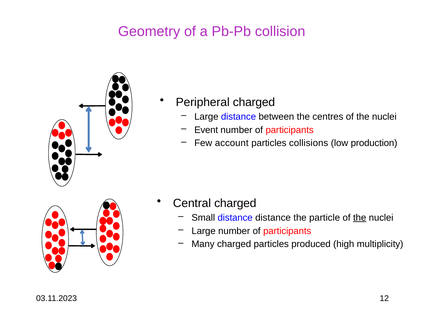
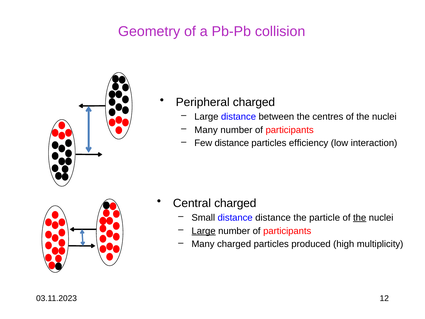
Event at (206, 130): Event -> Many
Few account: account -> distance
collisions: collisions -> efficiency
production: production -> interaction
Large at (204, 231) underline: none -> present
